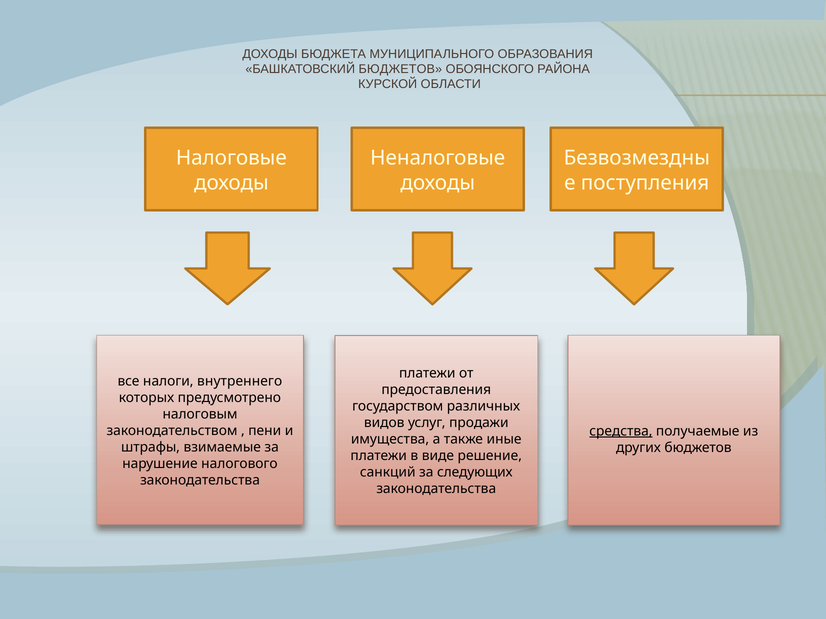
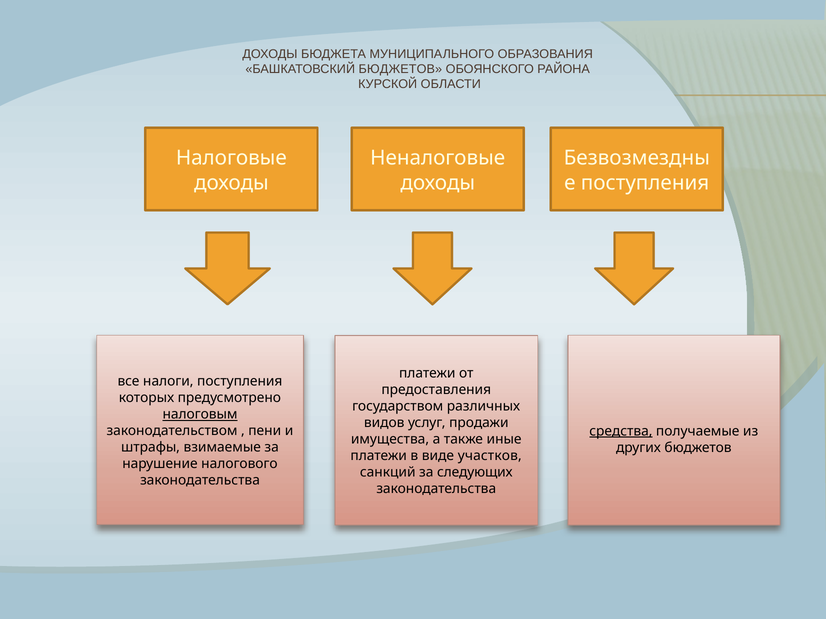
налоги внутреннего: внутреннего -> поступления
налоговым underline: none -> present
решение: решение -> участков
